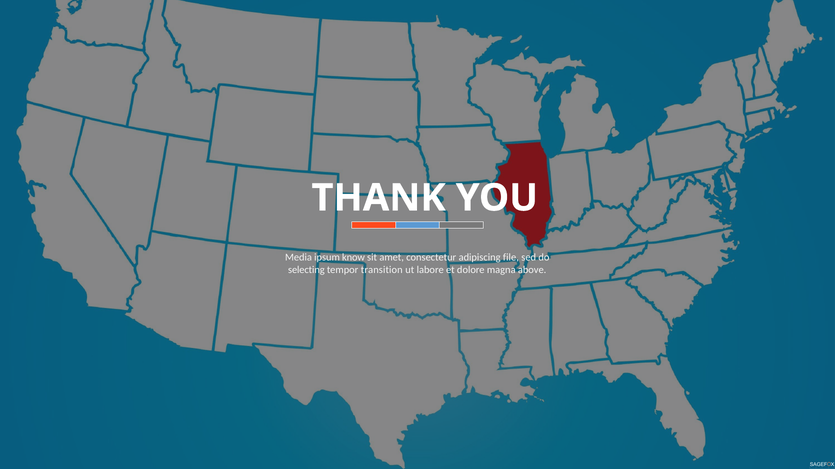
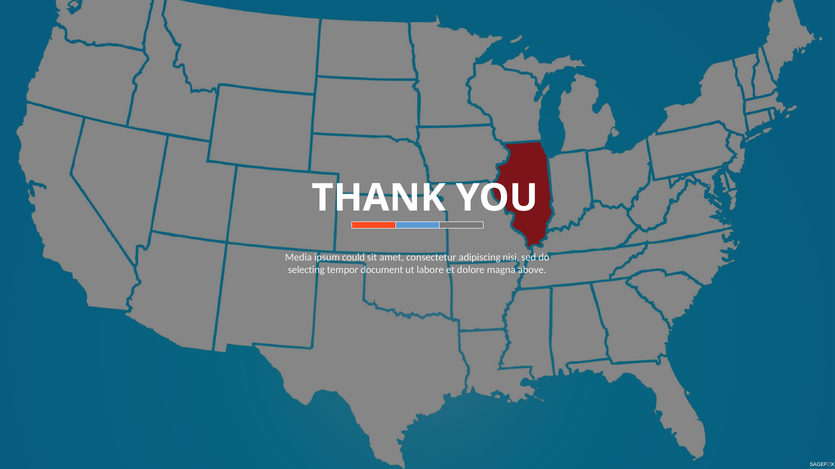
know: know -> could
file: file -> nisi
transition: transition -> document
